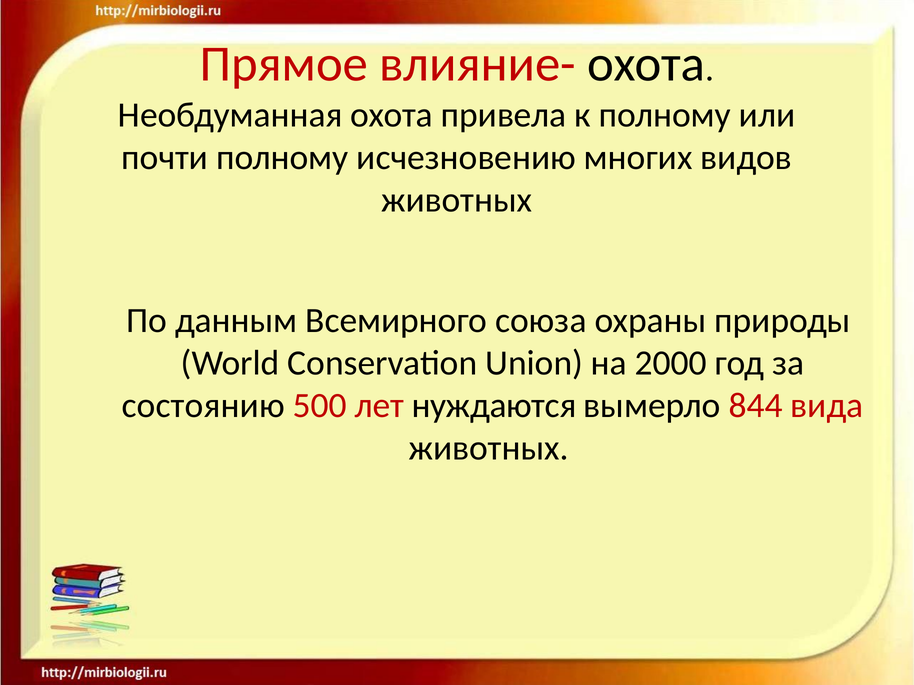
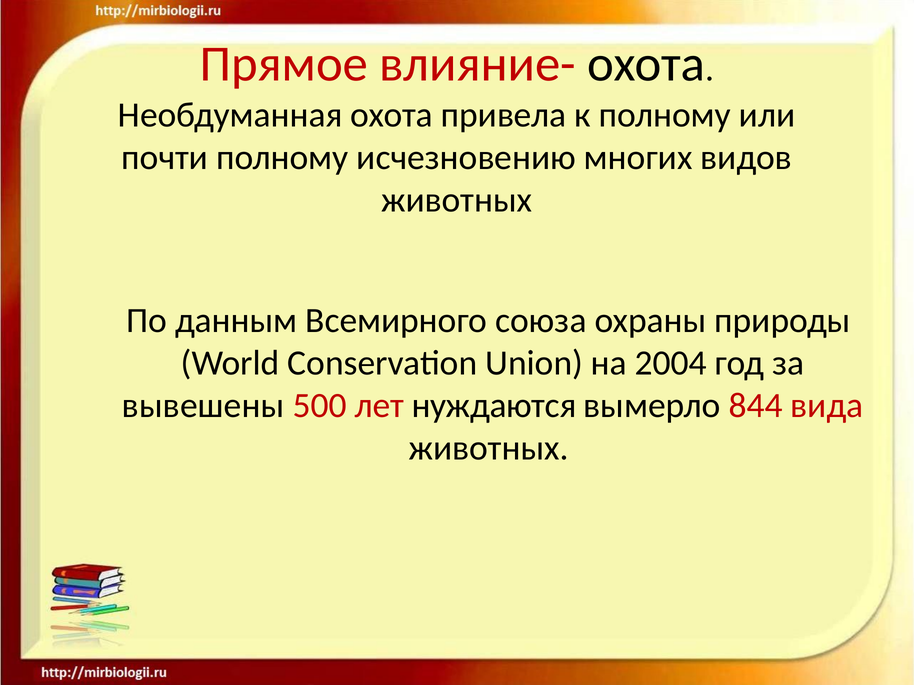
2000: 2000 -> 2004
состоянию: состоянию -> вывешены
